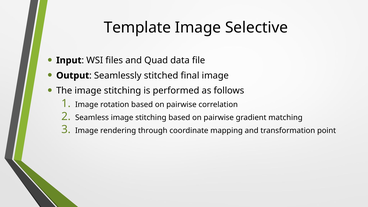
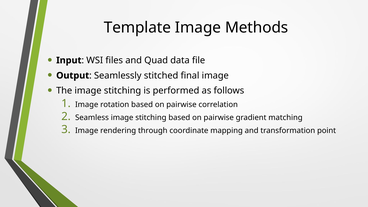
Selective: Selective -> Methods
